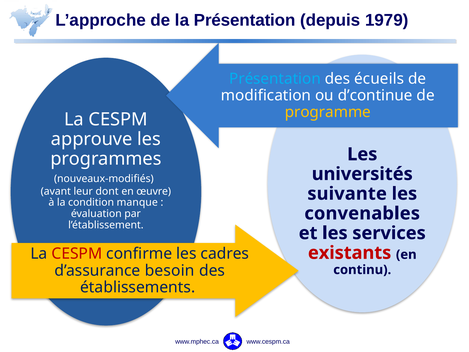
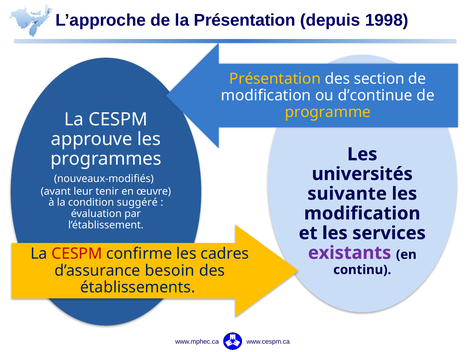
1979: 1979 -> 1998
Présentation at (275, 79) colour: light blue -> yellow
écueils: écueils -> section
dont: dont -> tenir
manque: manque -> suggéré
convenables at (362, 213): convenables -> modification
existants colour: red -> purple
